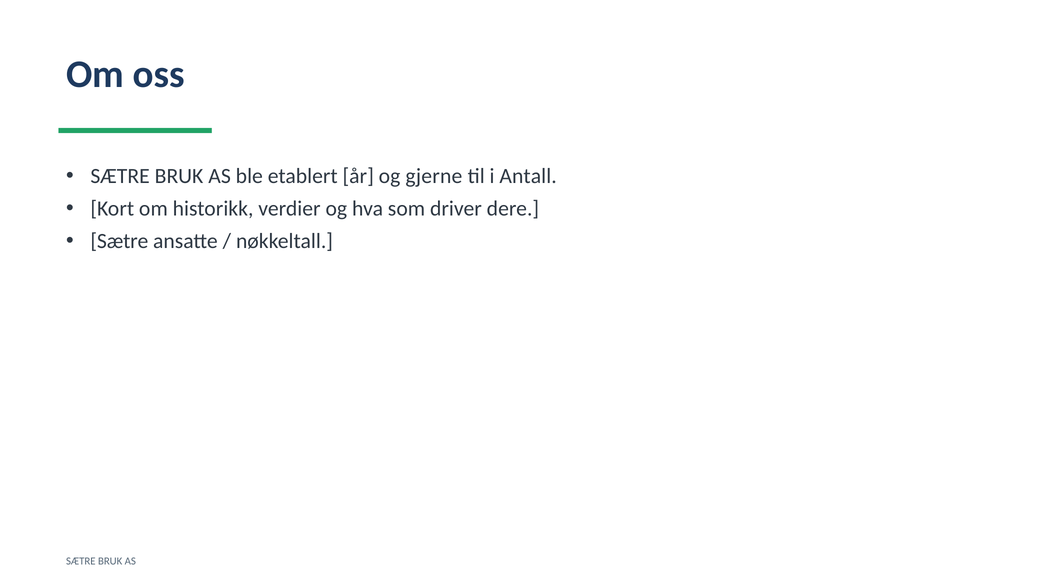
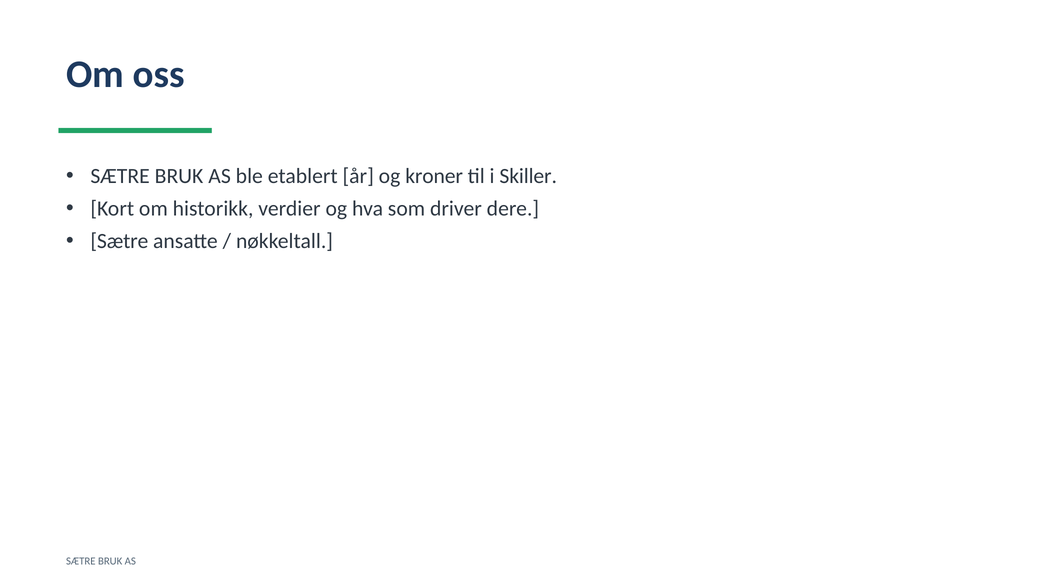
gjerne: gjerne -> kroner
Antall: Antall -> Skiller
